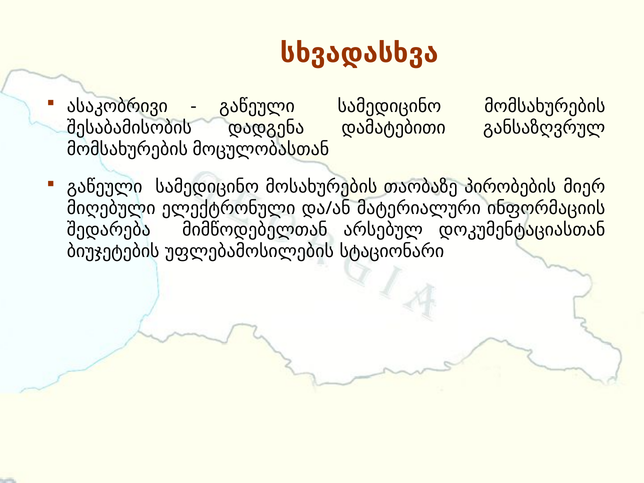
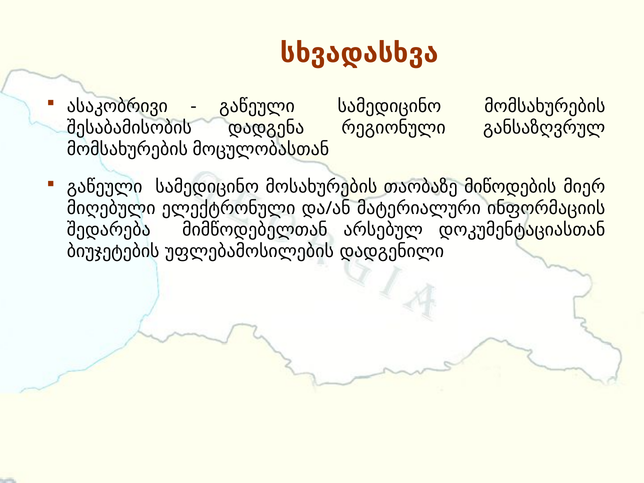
დამატებითი: დამატებითი -> რეგიონული
პირობების: პირობების -> მიწოდების
სტაციონარი: სტაციონარი -> დადგენილი
